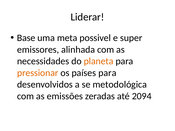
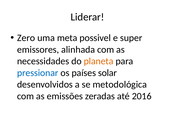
Base: Base -> Zero
pressionar colour: orange -> blue
países para: para -> solar
2094: 2094 -> 2016
